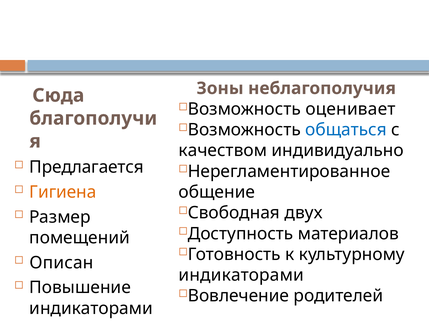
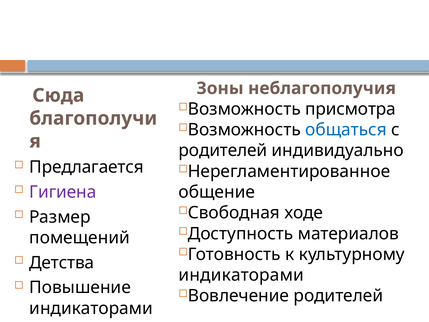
оценивает: оценивает -> присмотра
качеством at (223, 150): качеством -> родителей
Гигиена colour: orange -> purple
двух: двух -> ходе
Описан: Описан -> Детства
